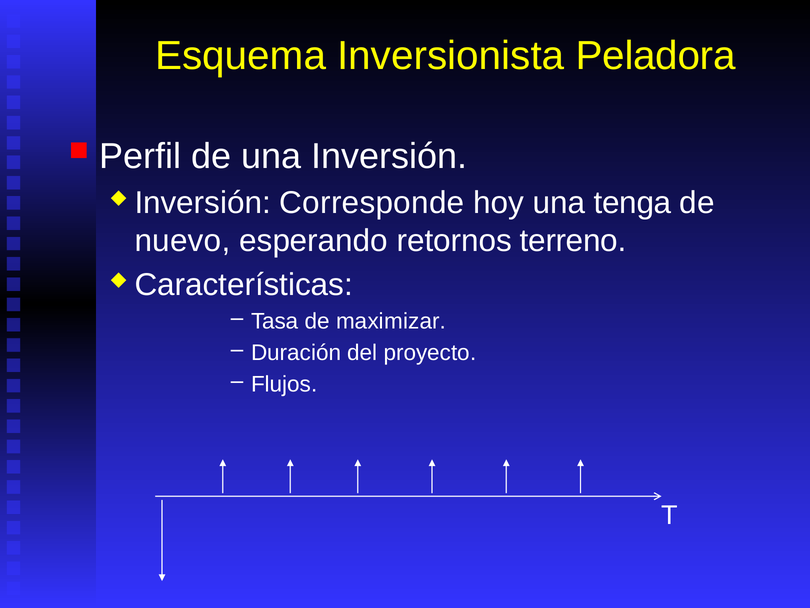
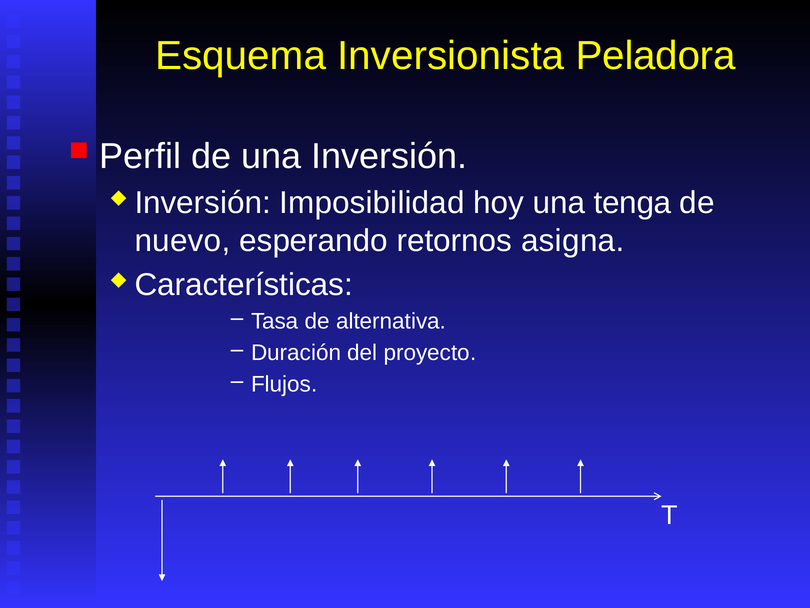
Corresponde: Corresponde -> Imposibilidad
terreno: terreno -> asigna
maximizar: maximizar -> alternativa
